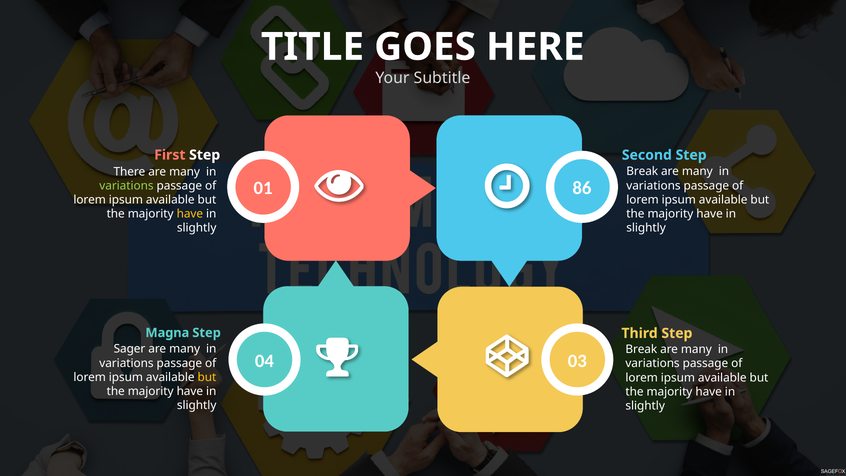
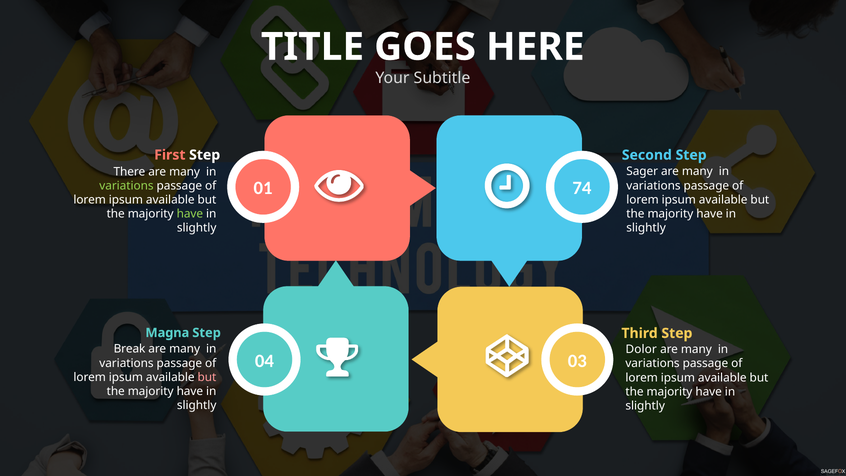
Break at (642, 171): Break -> Sager
86: 86 -> 74
have at (190, 214) colour: yellow -> light green
Sager: Sager -> Break
Break at (641, 349): Break -> Dolor
but at (207, 377) colour: yellow -> pink
